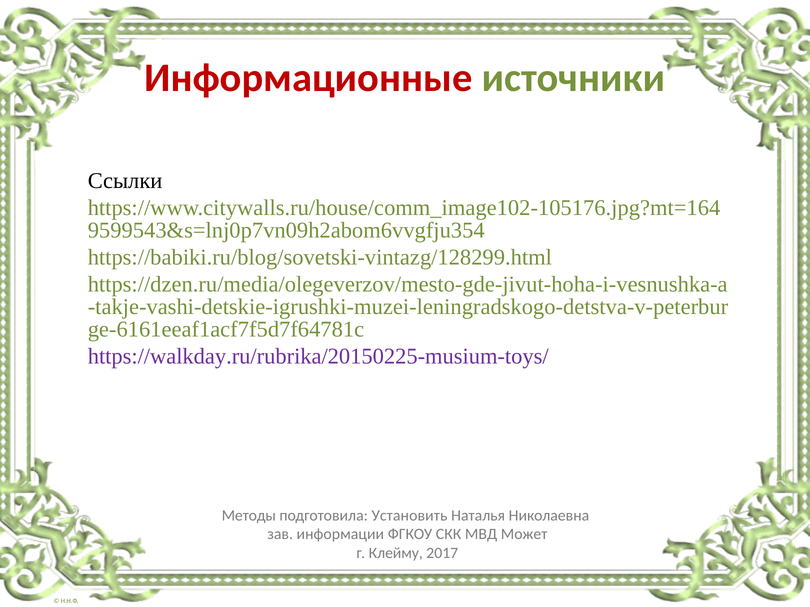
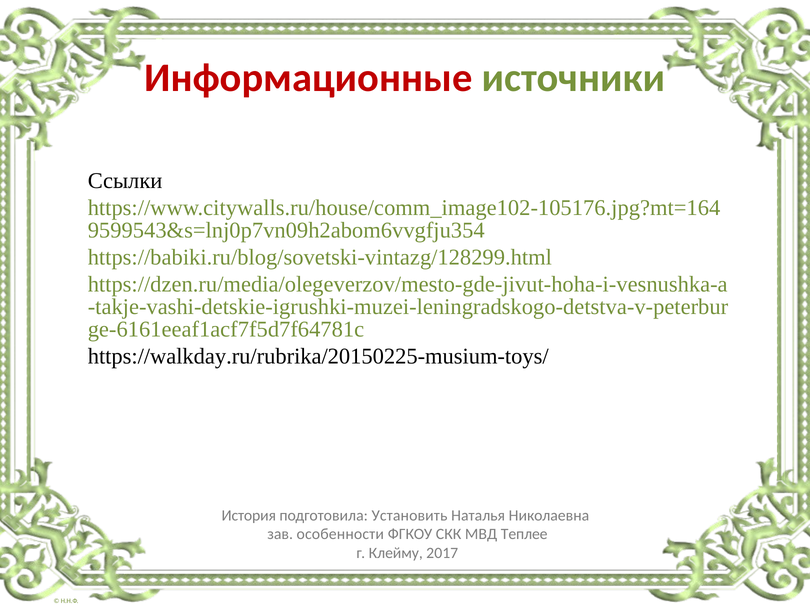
https://walkday.ru/rubrika/20150225-musium-toys/ colour: purple -> black
Методы: Методы -> История
информации: информации -> особенности
Может: Может -> Теплее
